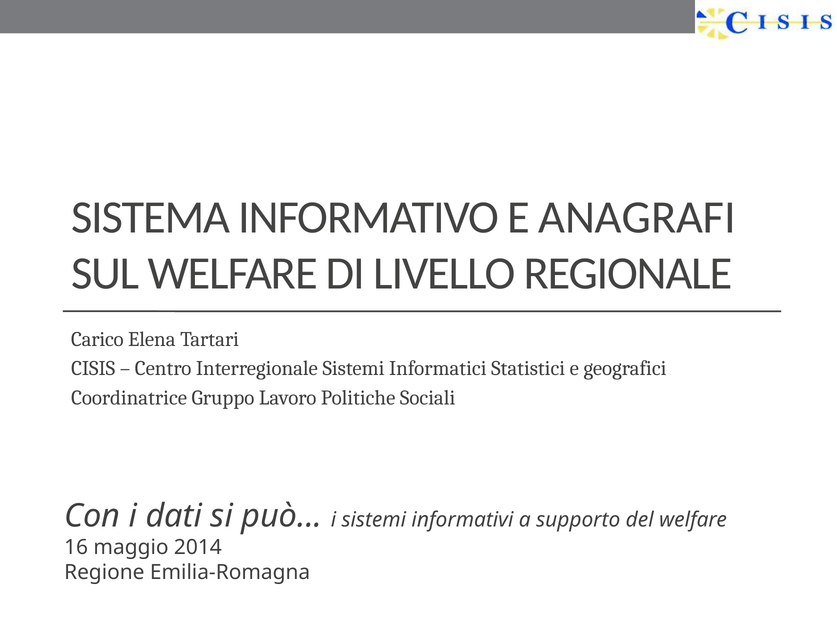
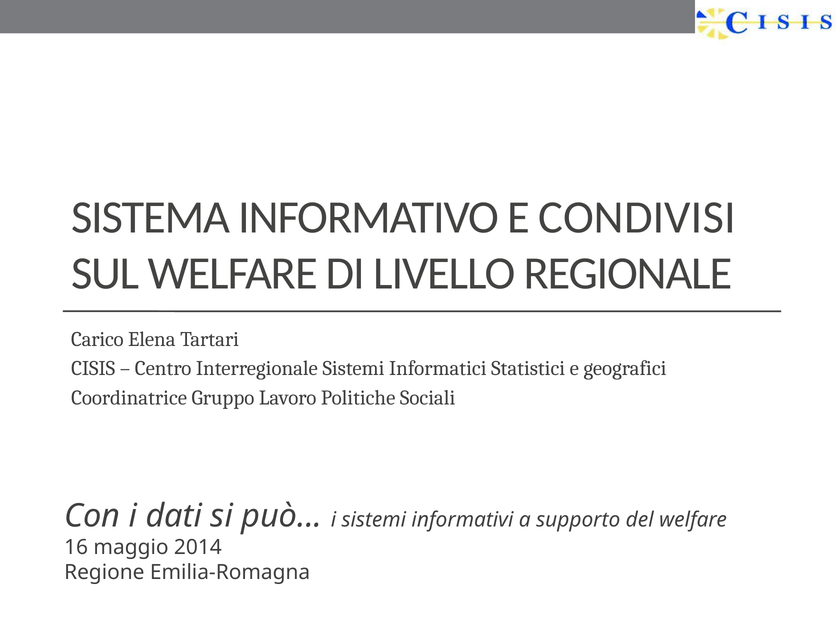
ANAGRAFI: ANAGRAFI -> CONDIVISI
